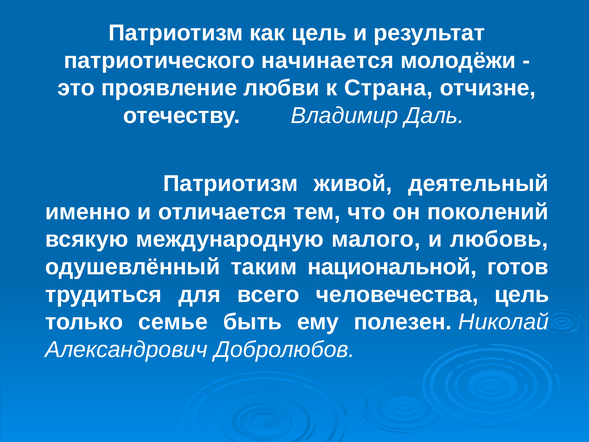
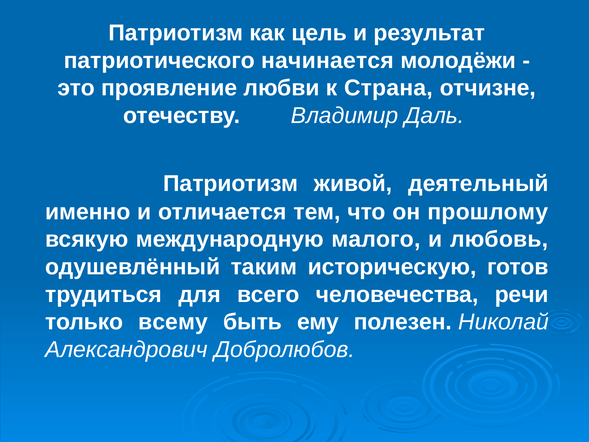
поколений: поколений -> прошлому
национальной: национальной -> историческую
человечества цель: цель -> речи
семье: семье -> всему
